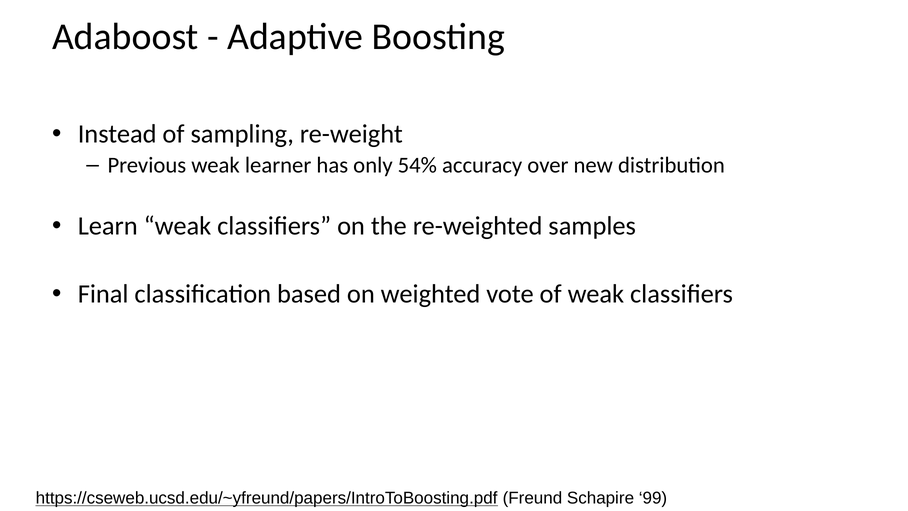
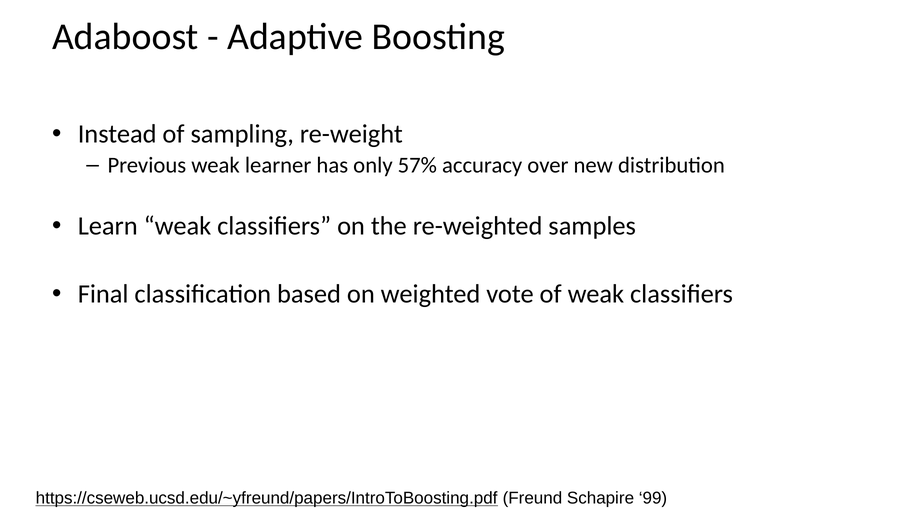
54%: 54% -> 57%
